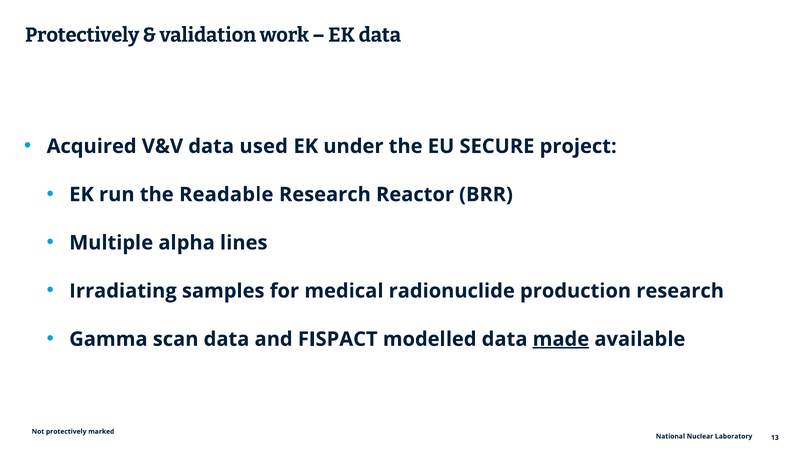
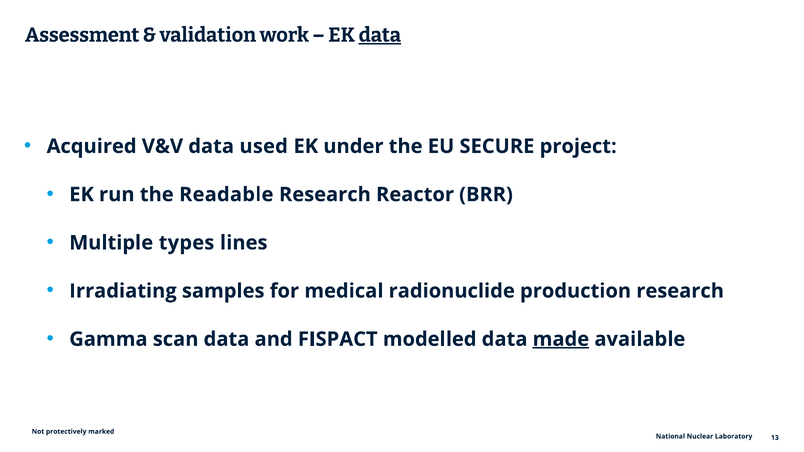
Protectively at (82, 35): Protectively -> Assessment
data at (380, 35) underline: none -> present
alpha: alpha -> types
